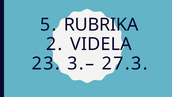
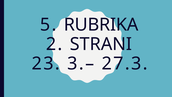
VIDELA: VIDELA -> STRANI
